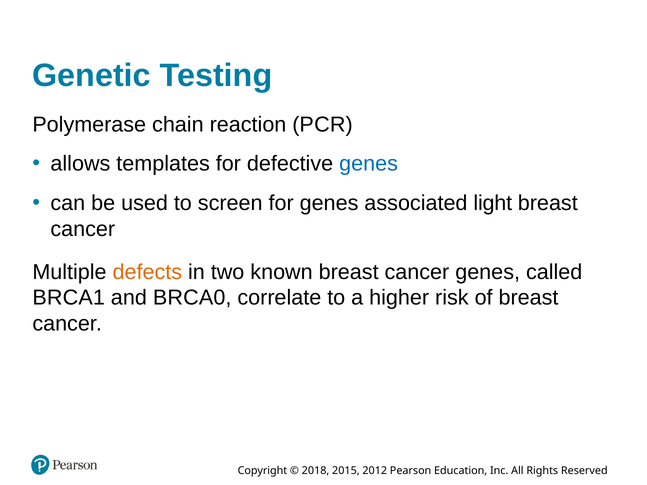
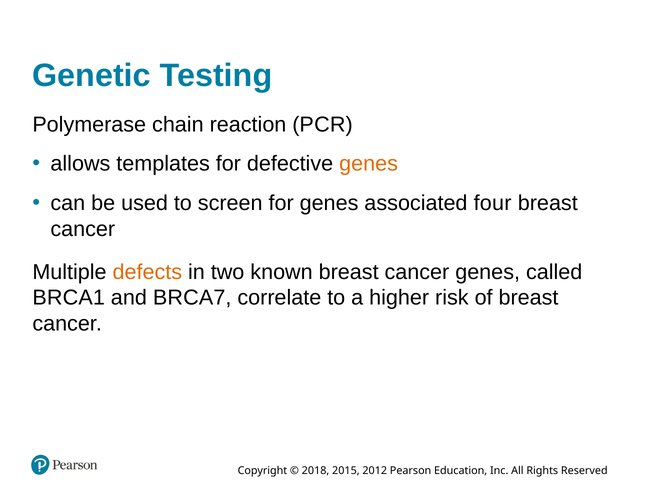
genes at (369, 164) colour: blue -> orange
light: light -> four
0: 0 -> 7
